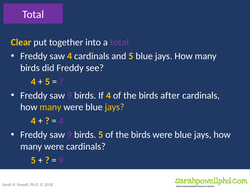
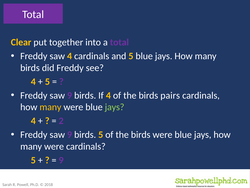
after: after -> pairs
jays at (115, 107) colour: yellow -> light green
4 at (61, 121): 4 -> 2
